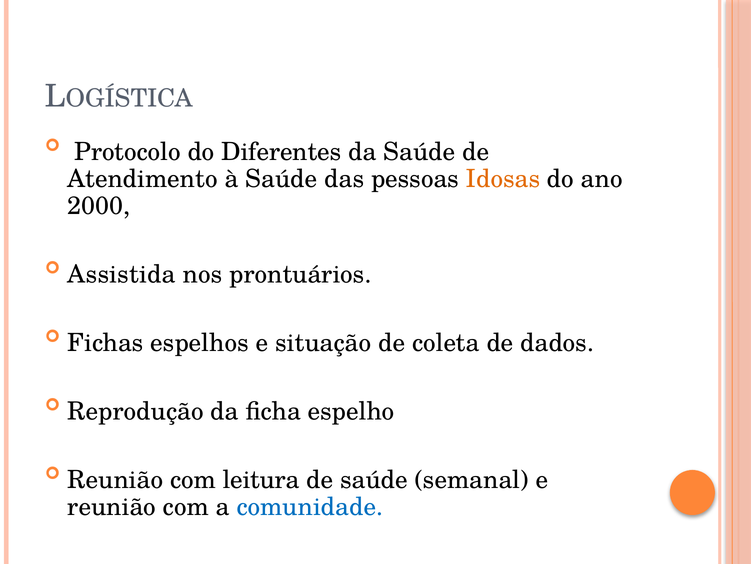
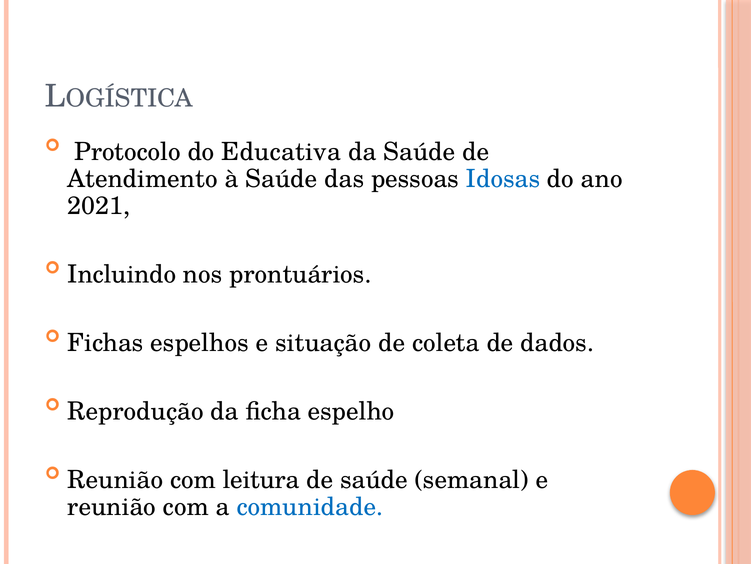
Diferentes: Diferentes -> Educativa
Idosas colour: orange -> blue
2000: 2000 -> 2021
Assistida: Assistida -> Incluindo
